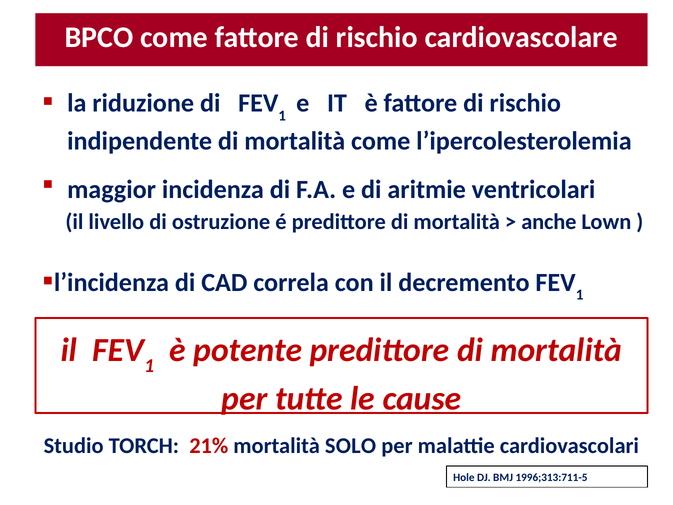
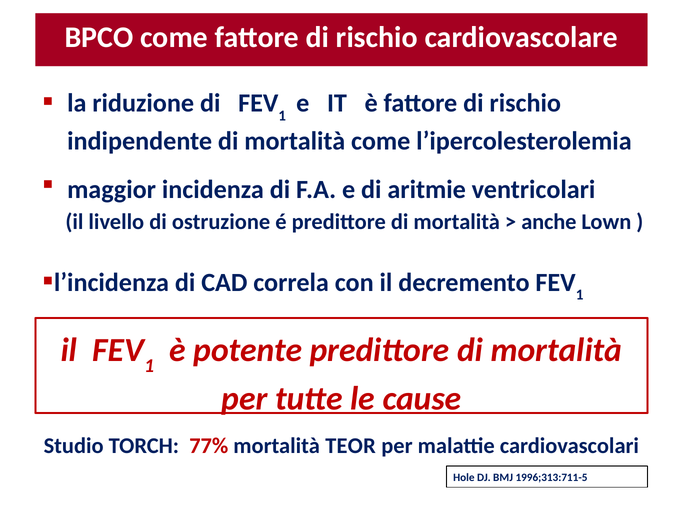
21%: 21% -> 77%
SOLO: SOLO -> TEOR
